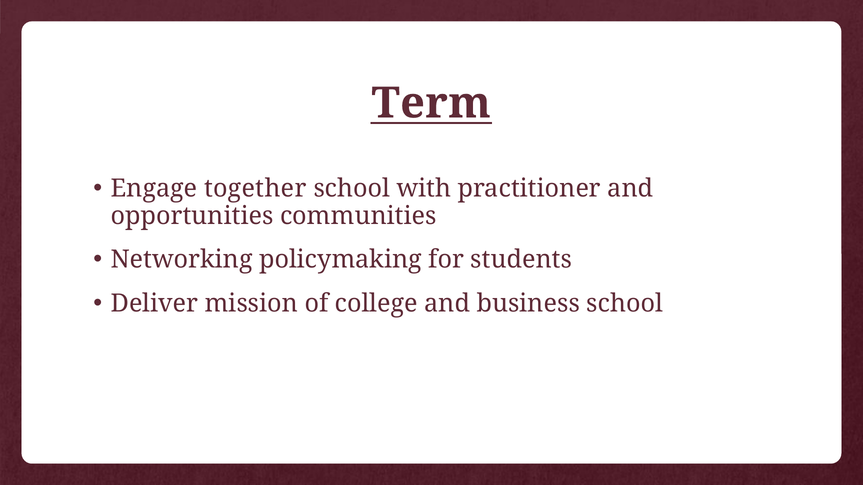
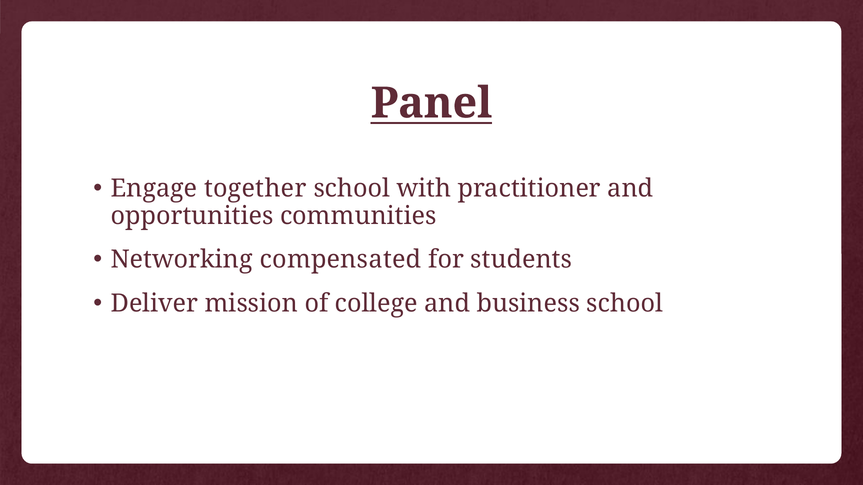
Term: Term -> Panel
policymaking: policymaking -> compensated
